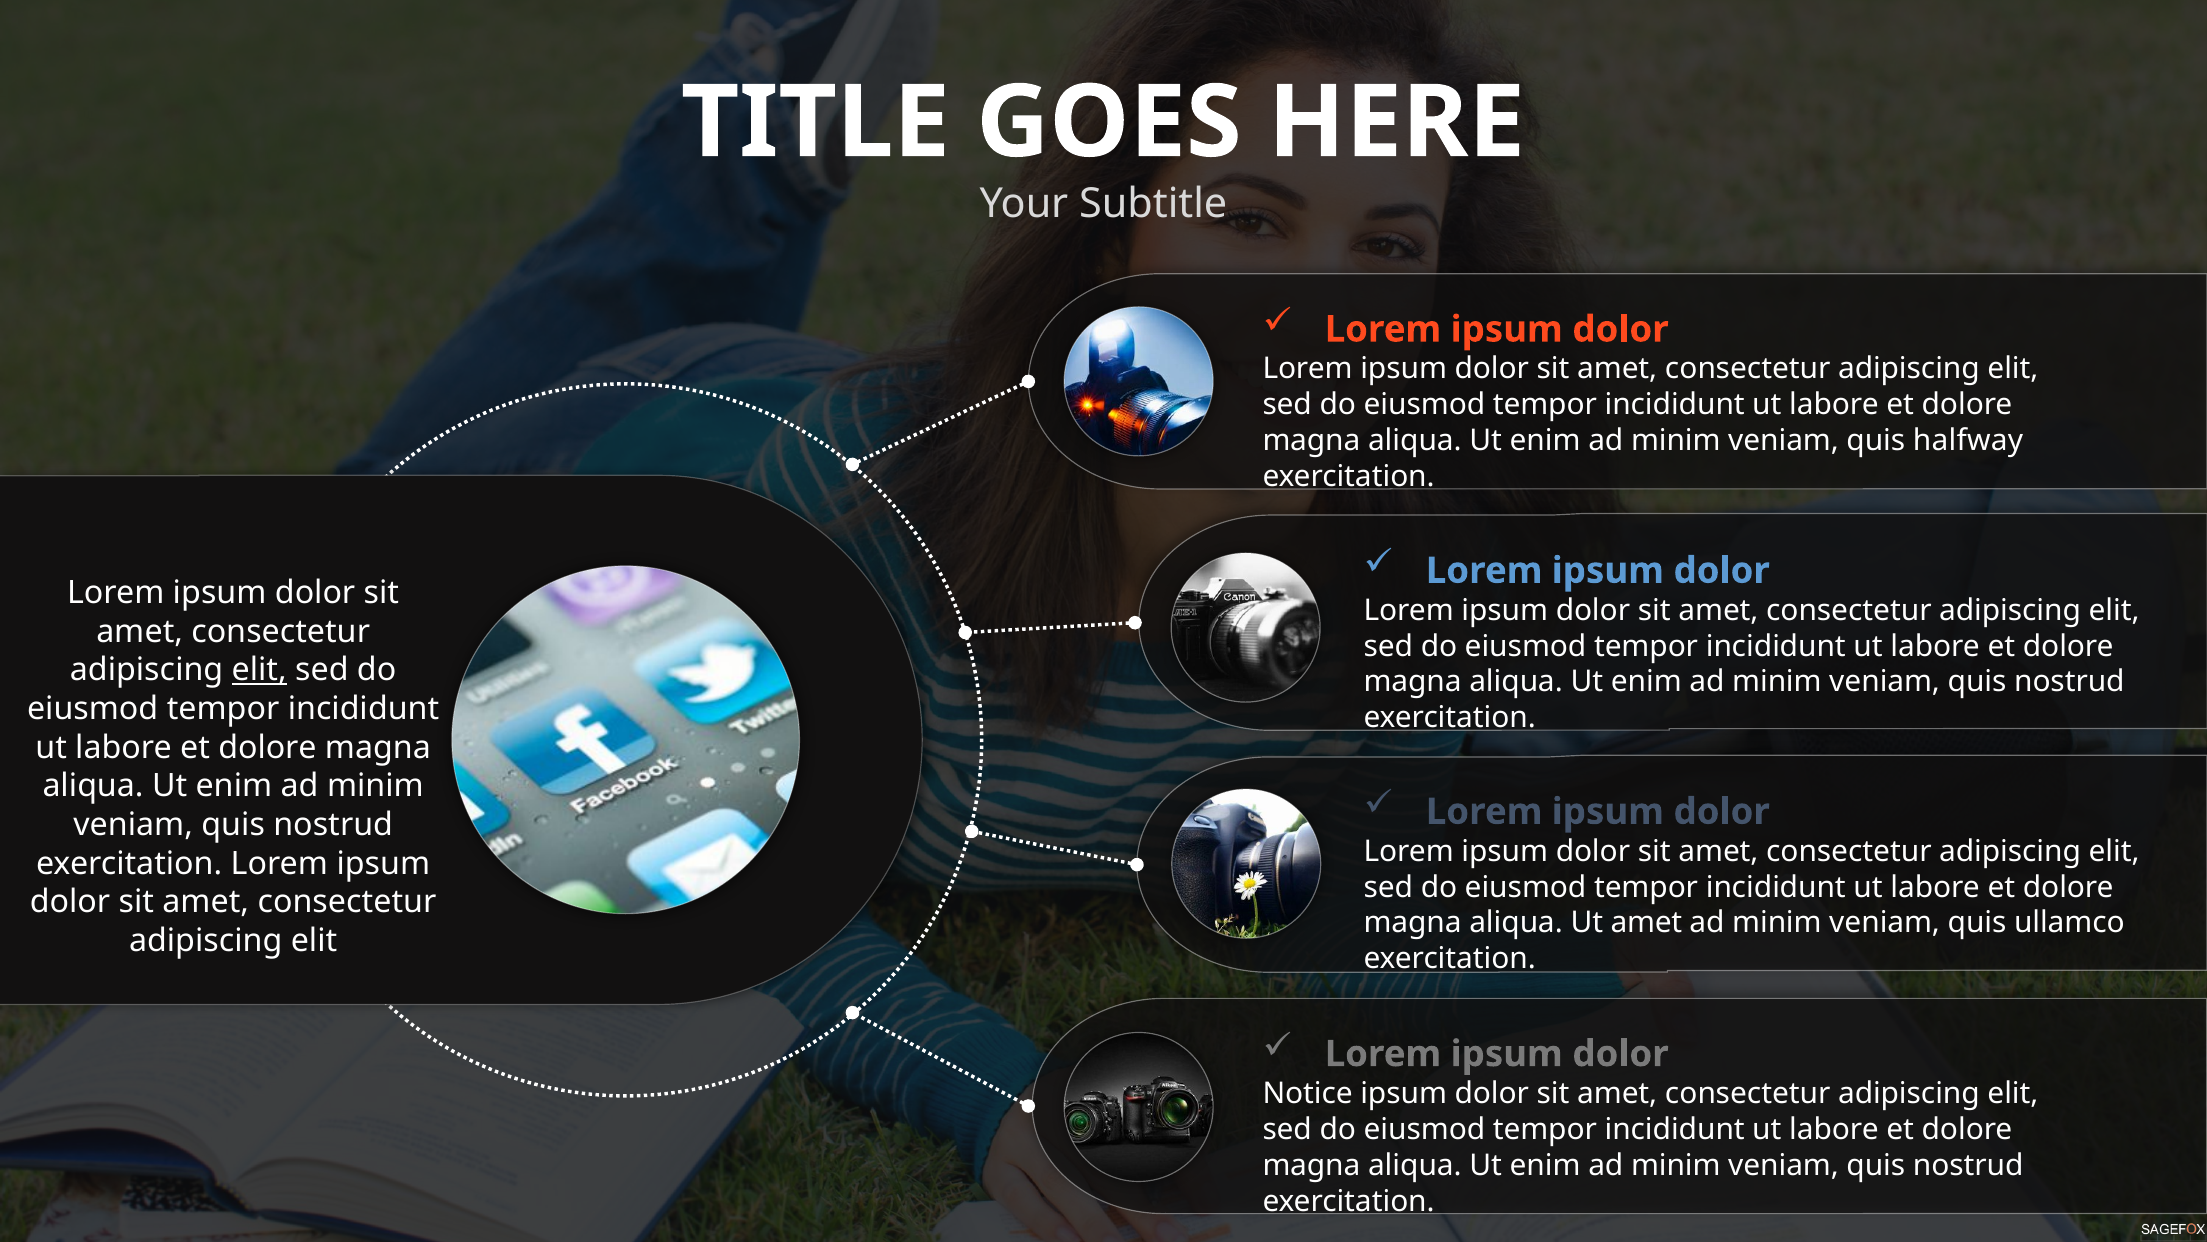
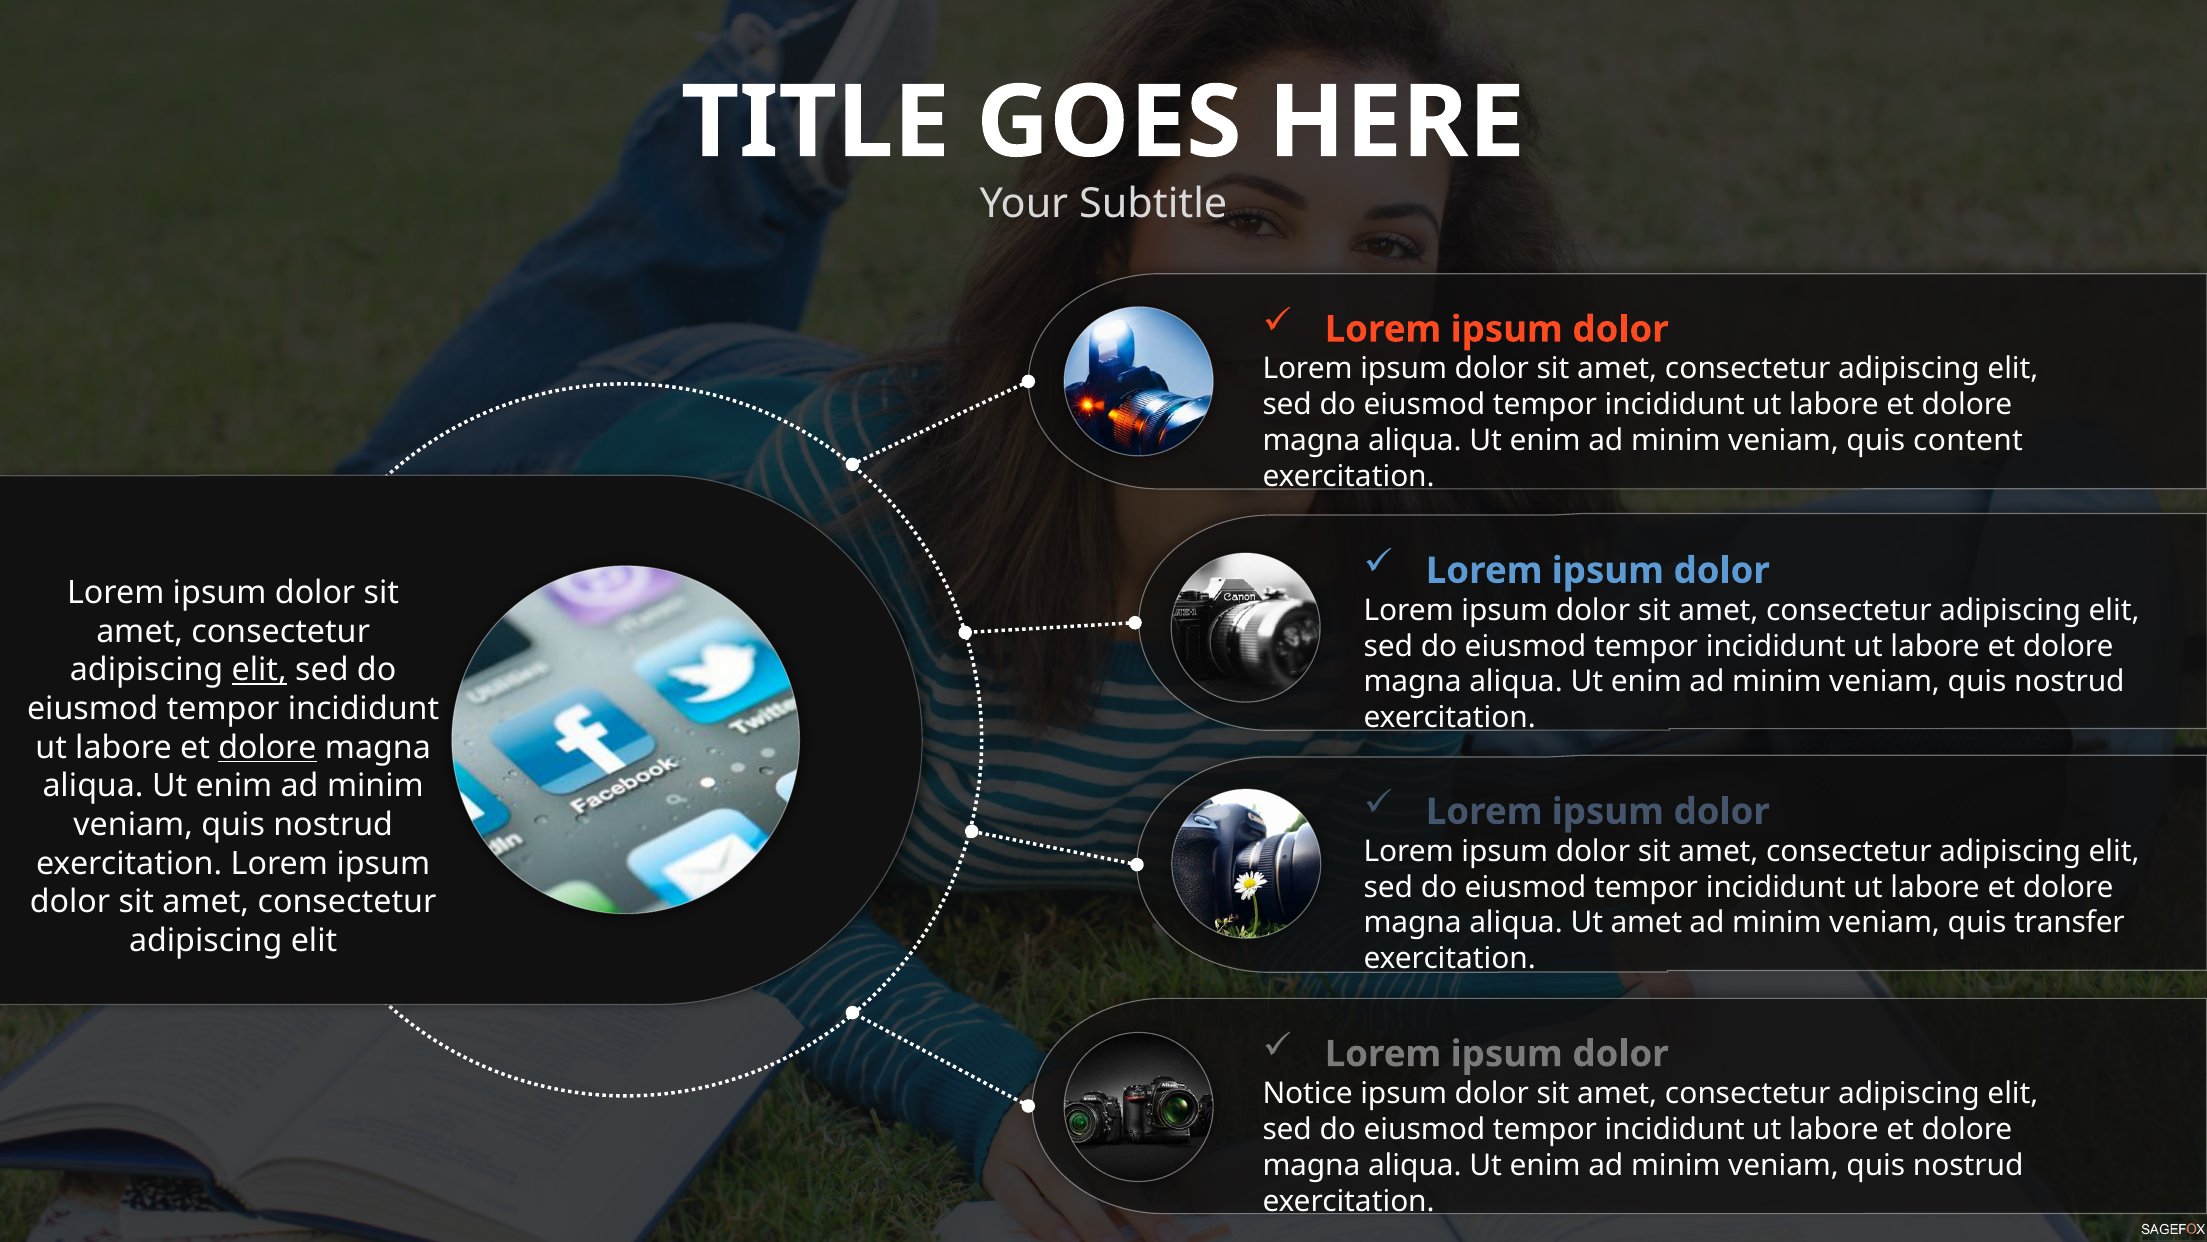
halfway: halfway -> content
dolore at (268, 747) underline: none -> present
ullamco: ullamco -> transfer
